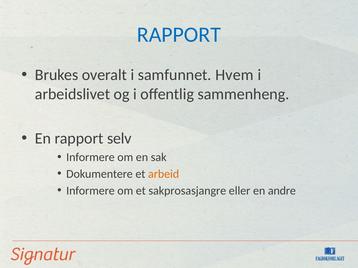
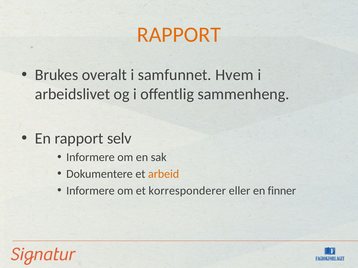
RAPPORT at (179, 35) colour: blue -> orange
sakprosasjangre: sakprosasjangre -> korresponderer
andre: andre -> finner
